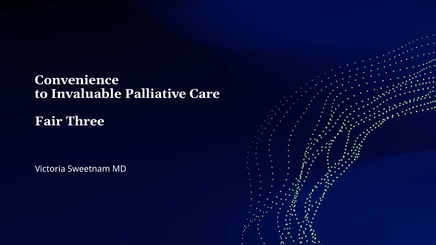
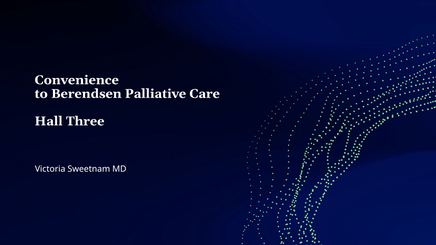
Invaluable: Invaluable -> Berendsen
Fair: Fair -> Hall
